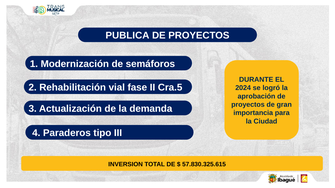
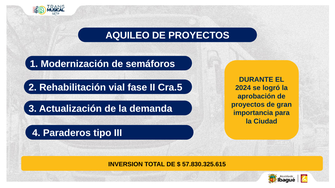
PUBLICA: PUBLICA -> AQUILEO
